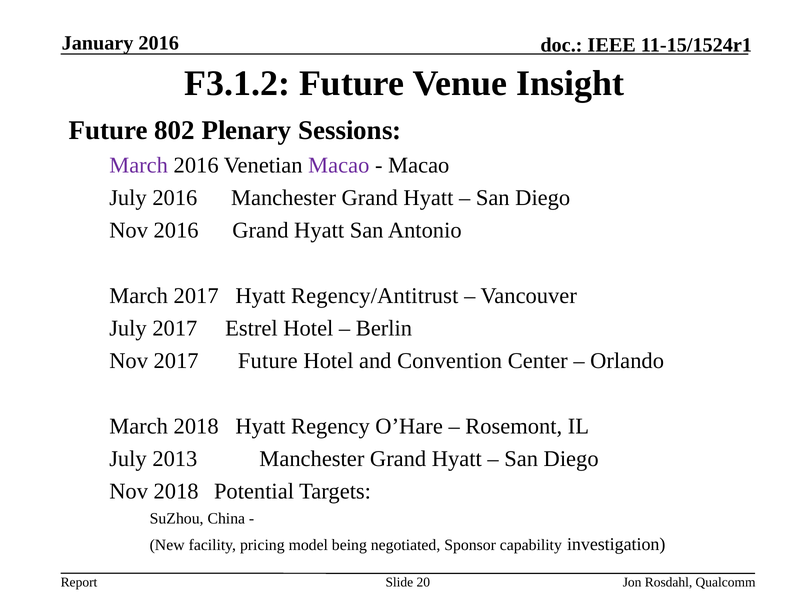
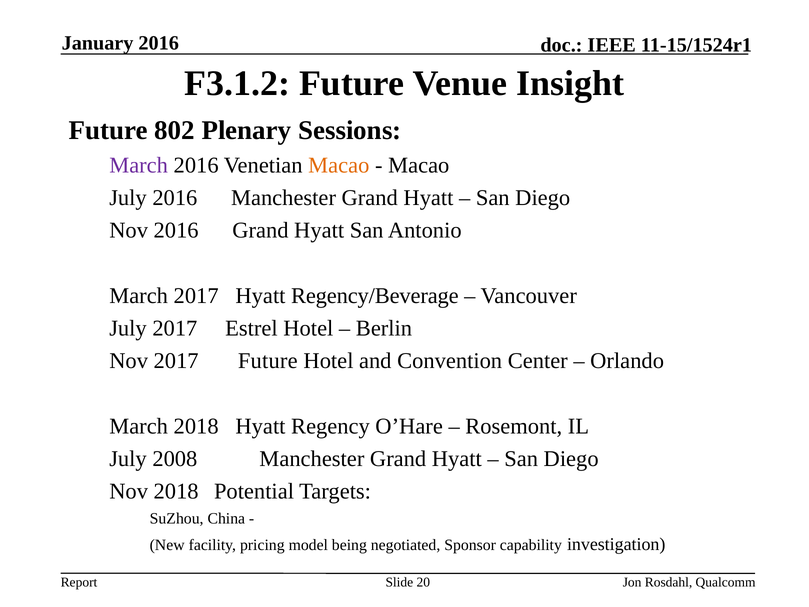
Macao at (339, 165) colour: purple -> orange
Regency/Antitrust: Regency/Antitrust -> Regency/Beverage
2013: 2013 -> 2008
